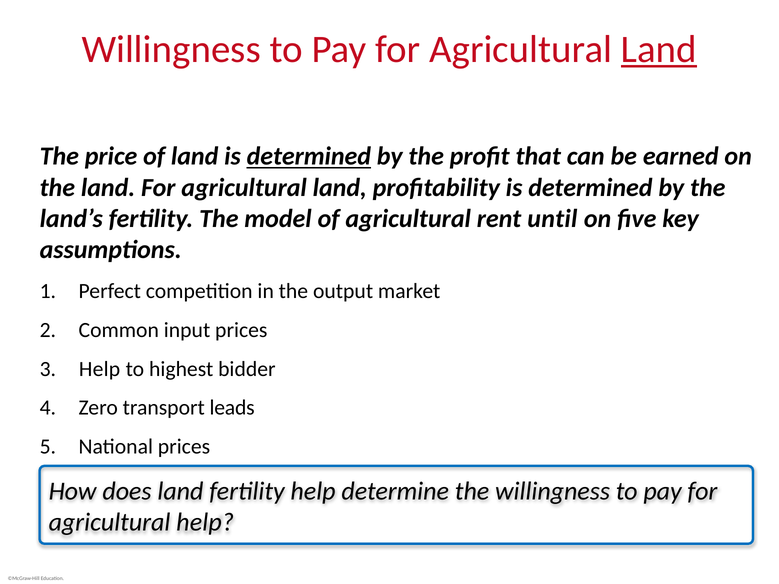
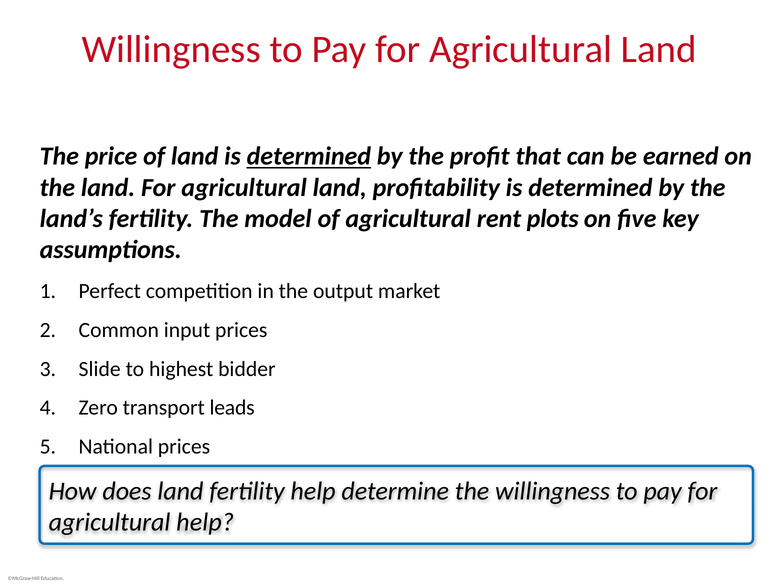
Land at (659, 49) underline: present -> none
until: until -> plots
Help at (100, 369): Help -> Slide
